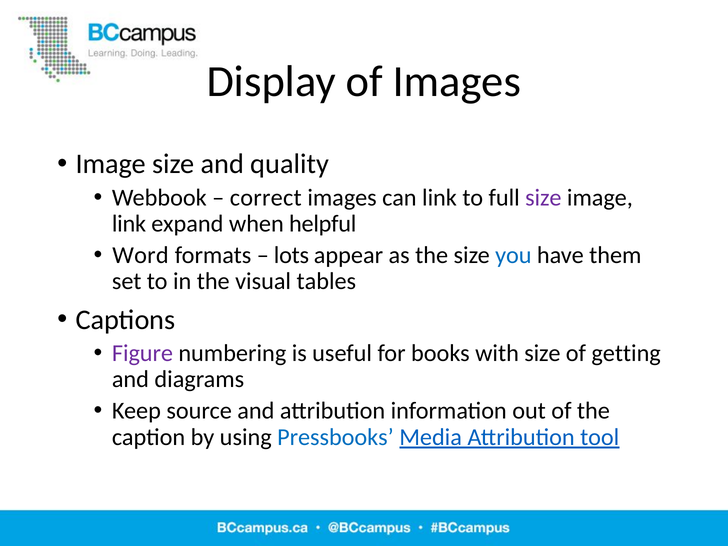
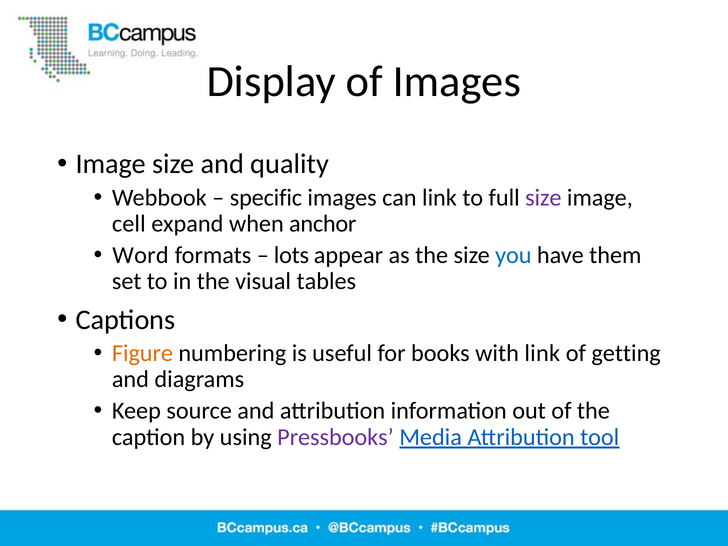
correct: correct -> specific
link at (129, 224): link -> cell
helpful: helpful -> anchor
Figure colour: purple -> orange
with size: size -> link
Pressbooks colour: blue -> purple
